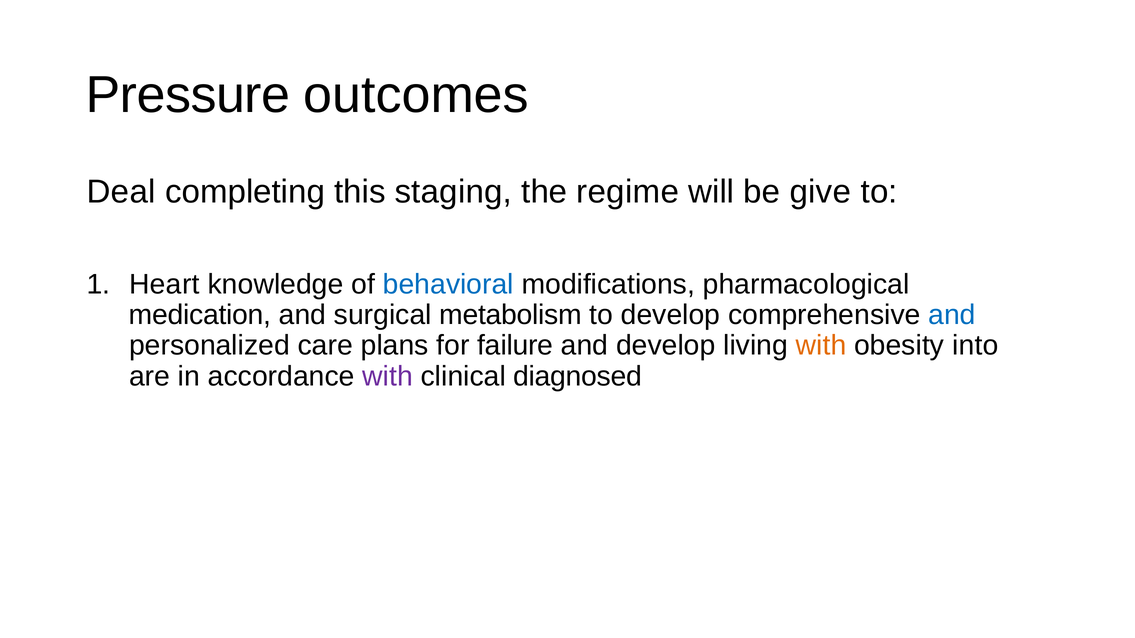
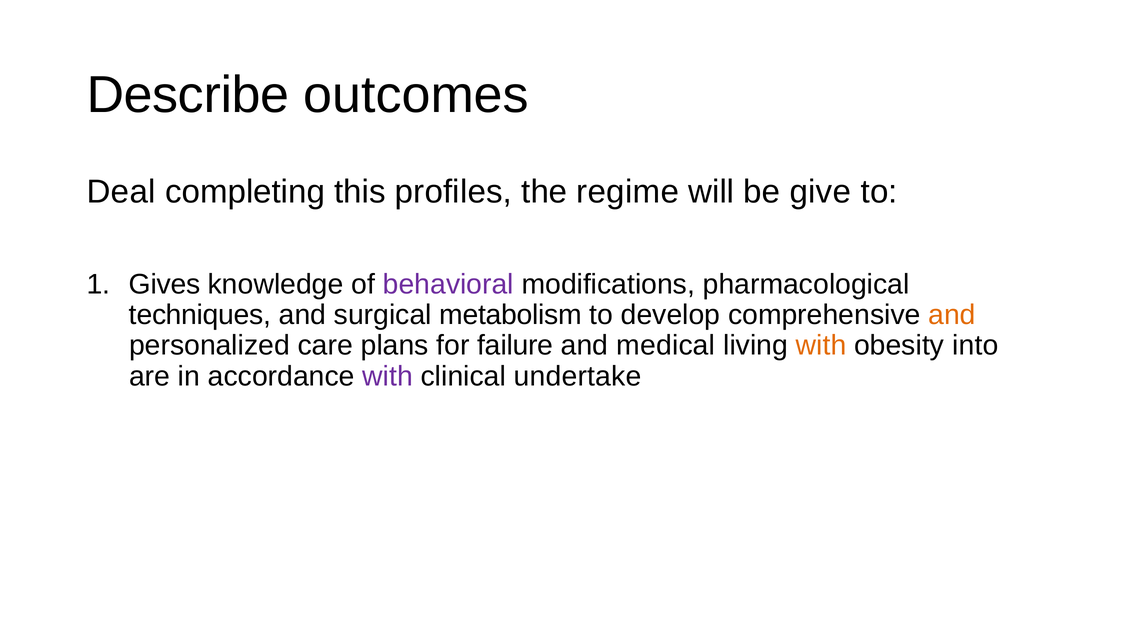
Pressure: Pressure -> Describe
staging: staging -> profiles
Heart: Heart -> Gives
behavioral colour: blue -> purple
medication: medication -> techniques
and at (952, 315) colour: blue -> orange
and develop: develop -> medical
diagnosed: diagnosed -> undertake
